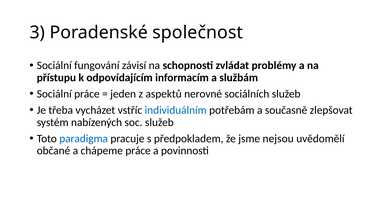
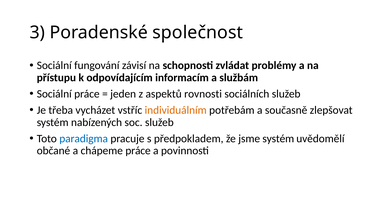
nerovné: nerovné -> rovnosti
individuálním colour: blue -> orange
jsme nejsou: nejsou -> systém
